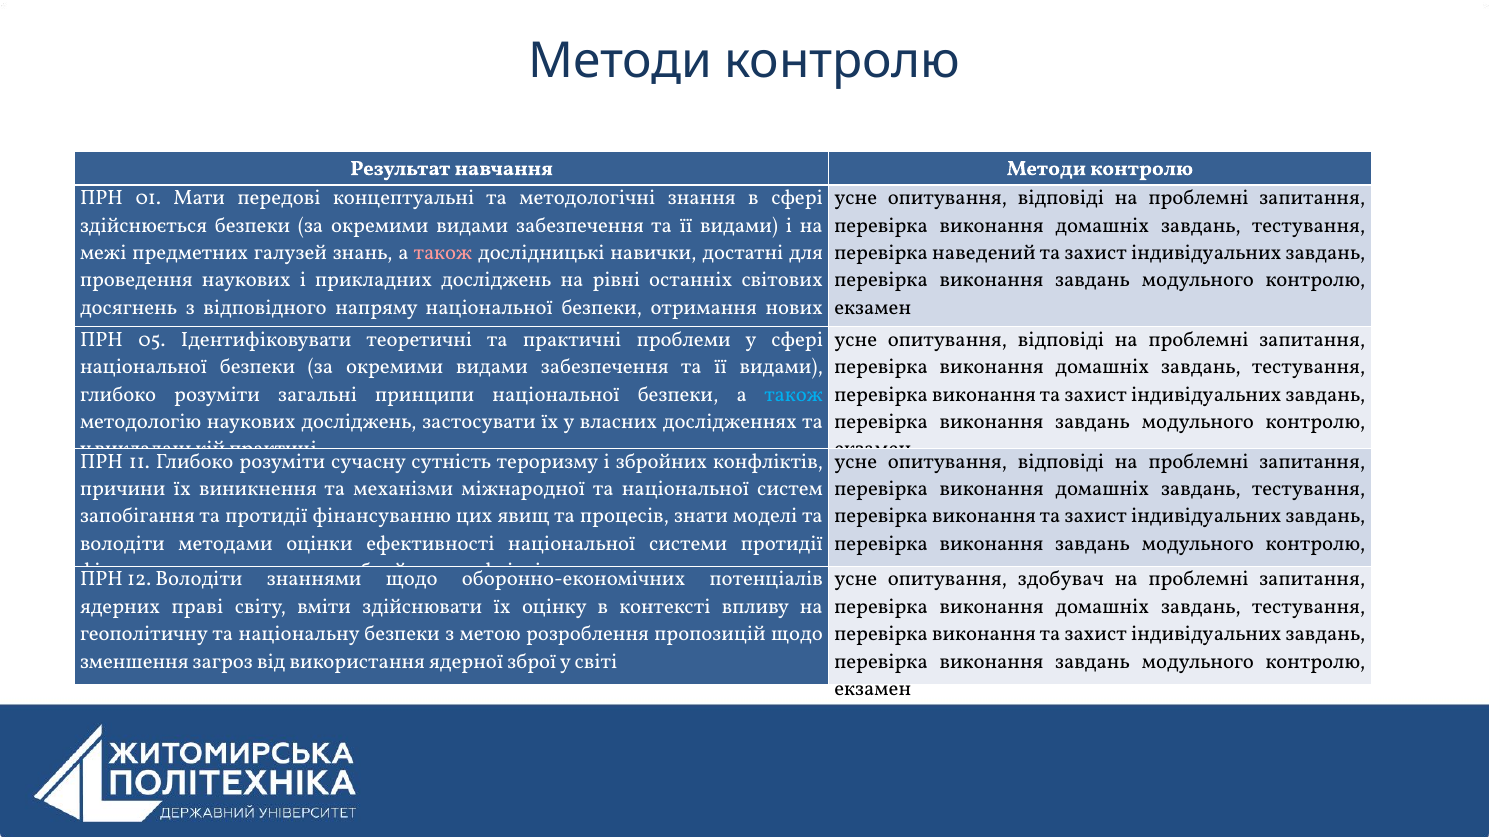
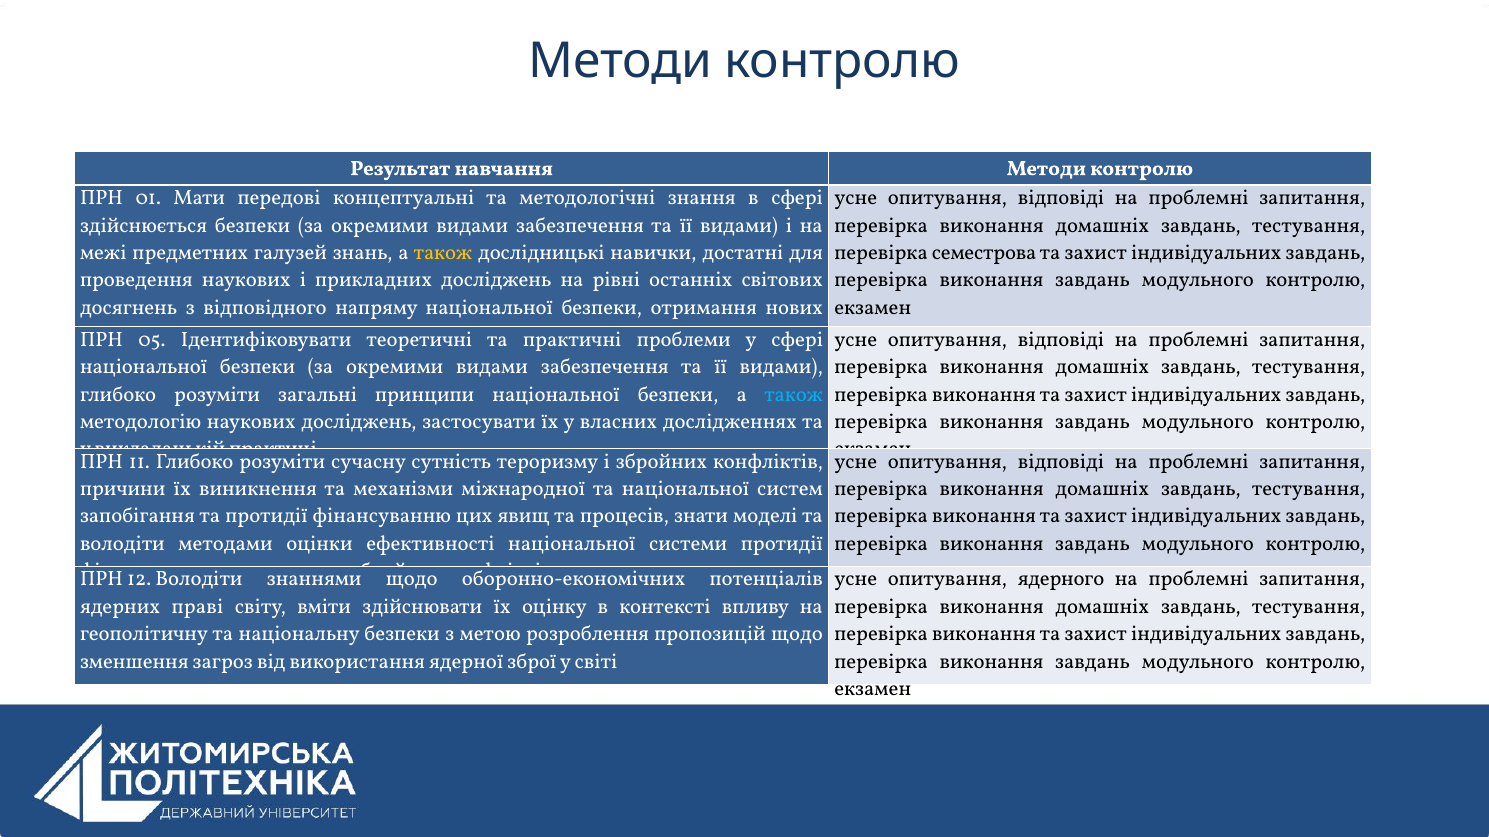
також at (443, 253) colour: pink -> yellow
наведений: наведений -> семестрова
здобувач: здобувач -> ядерного
